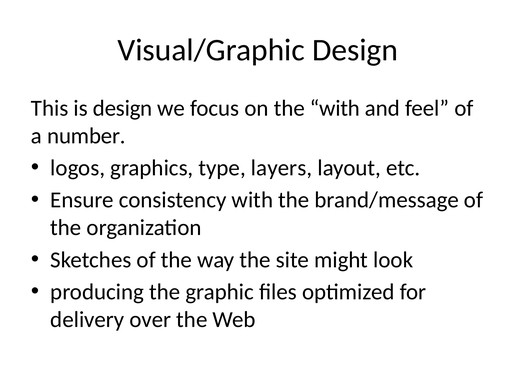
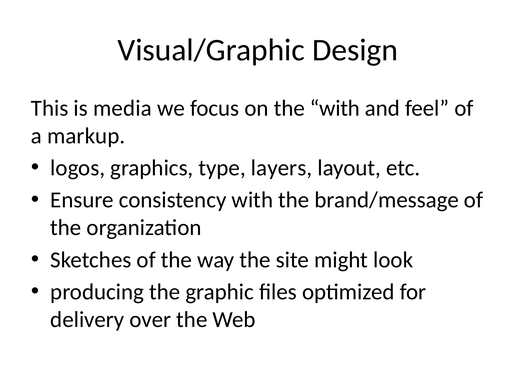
is design: design -> media
number: number -> markup
